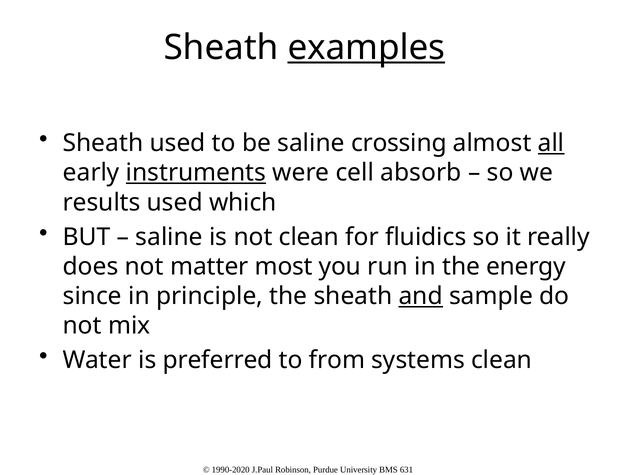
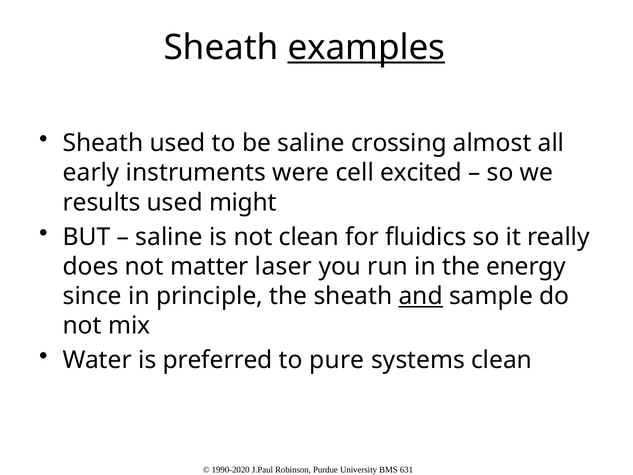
all underline: present -> none
instruments underline: present -> none
absorb: absorb -> excited
which: which -> might
most: most -> laser
from: from -> pure
